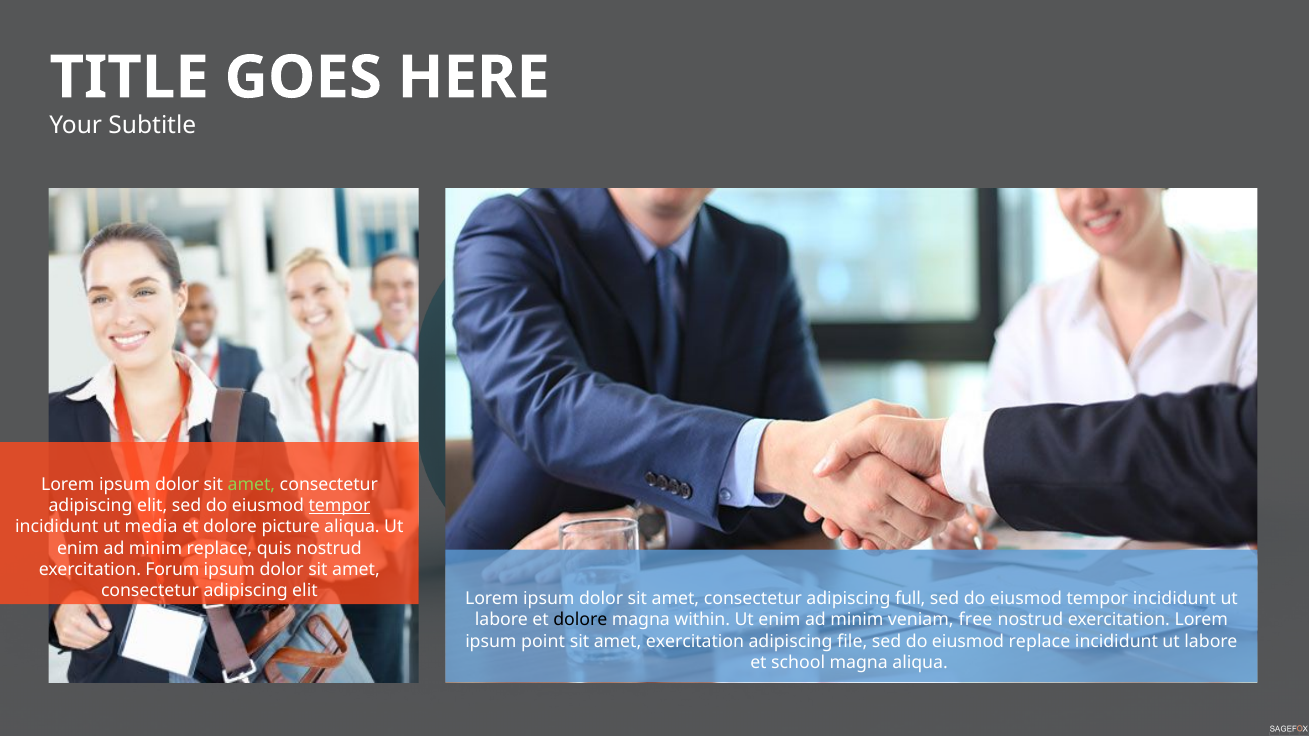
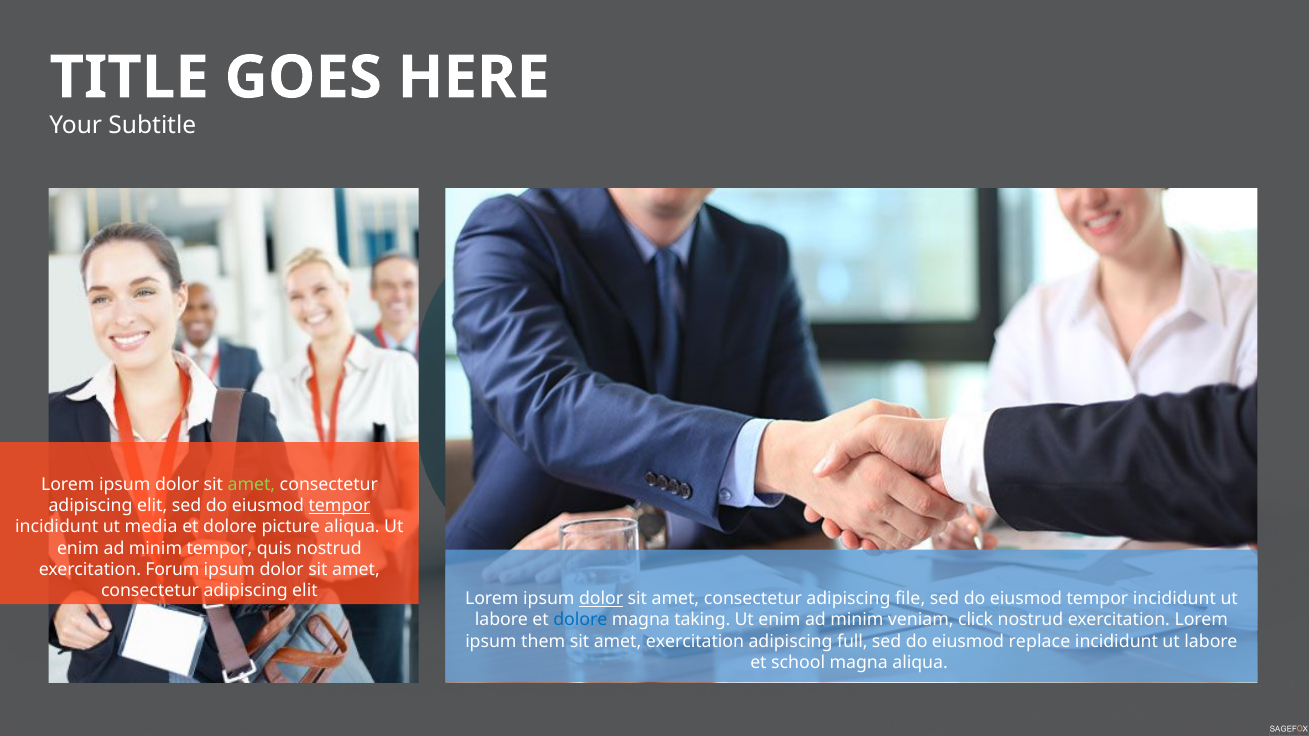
minim replace: replace -> tempor
dolor at (601, 599) underline: none -> present
full: full -> file
dolore at (580, 620) colour: black -> blue
within: within -> taking
free: free -> click
point: point -> them
file: file -> full
